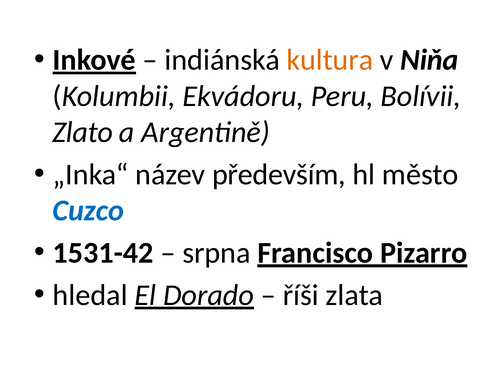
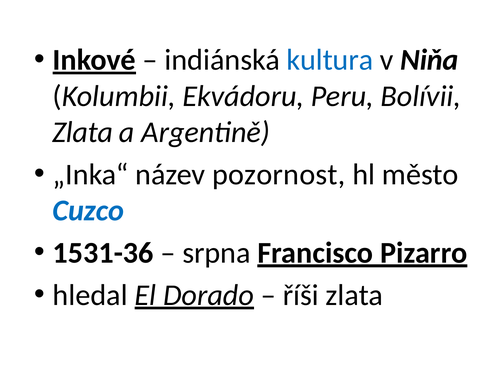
kultura colour: orange -> blue
Zlato at (83, 133): Zlato -> Zlata
především: především -> pozornost
1531-42: 1531-42 -> 1531-36
